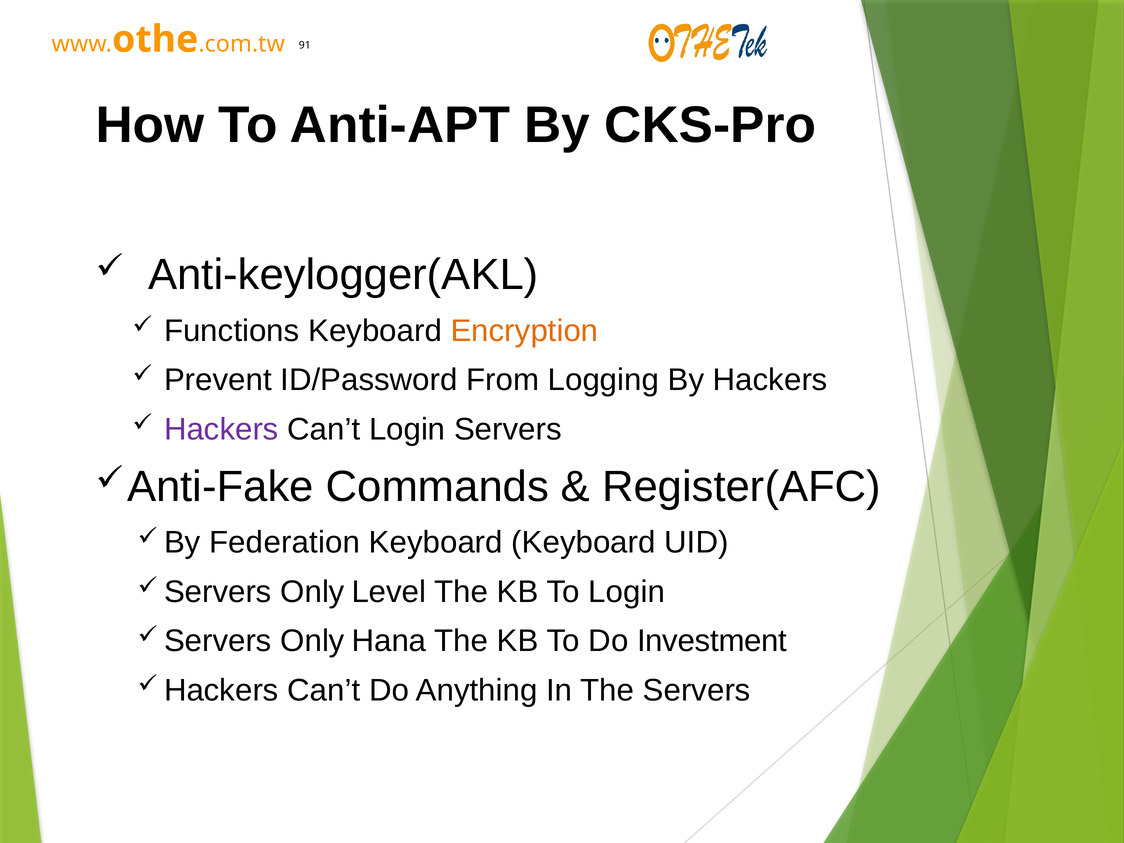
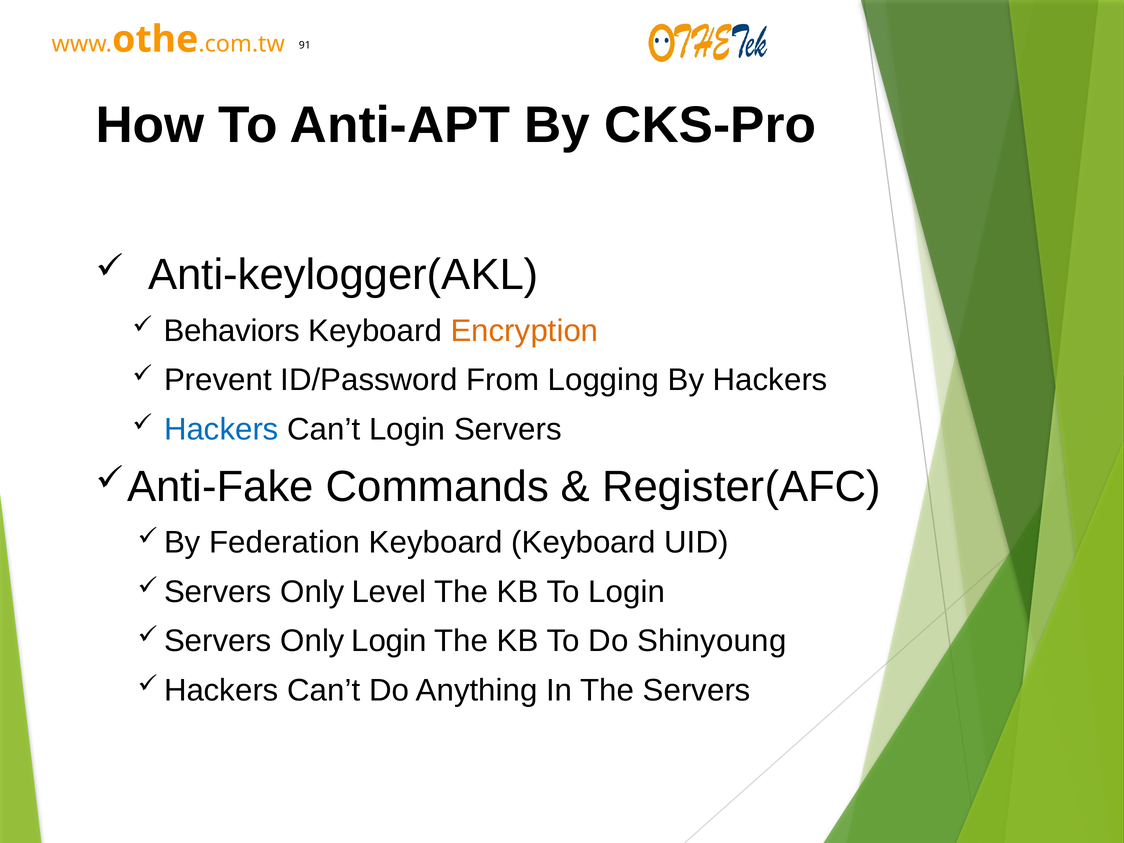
Functions: Functions -> Behaviors
Hackers at (221, 429) colour: purple -> blue
Only Hana: Hana -> Login
Investment: Investment -> Shinyoung
